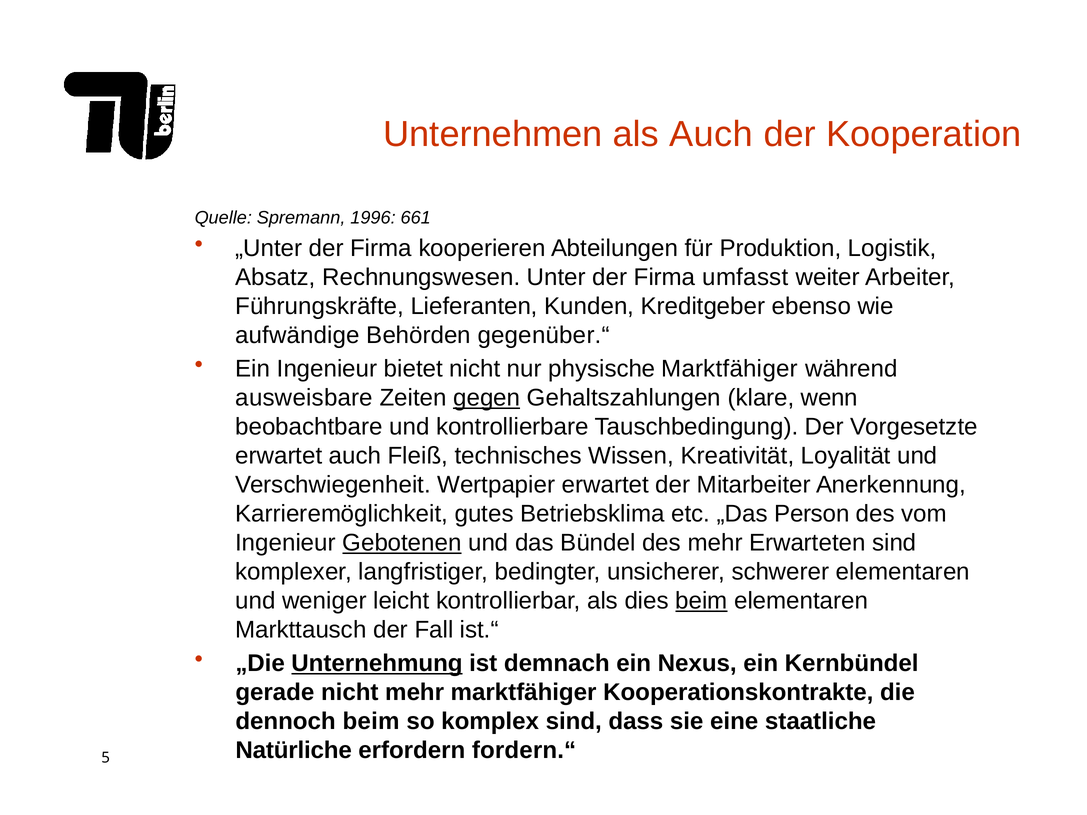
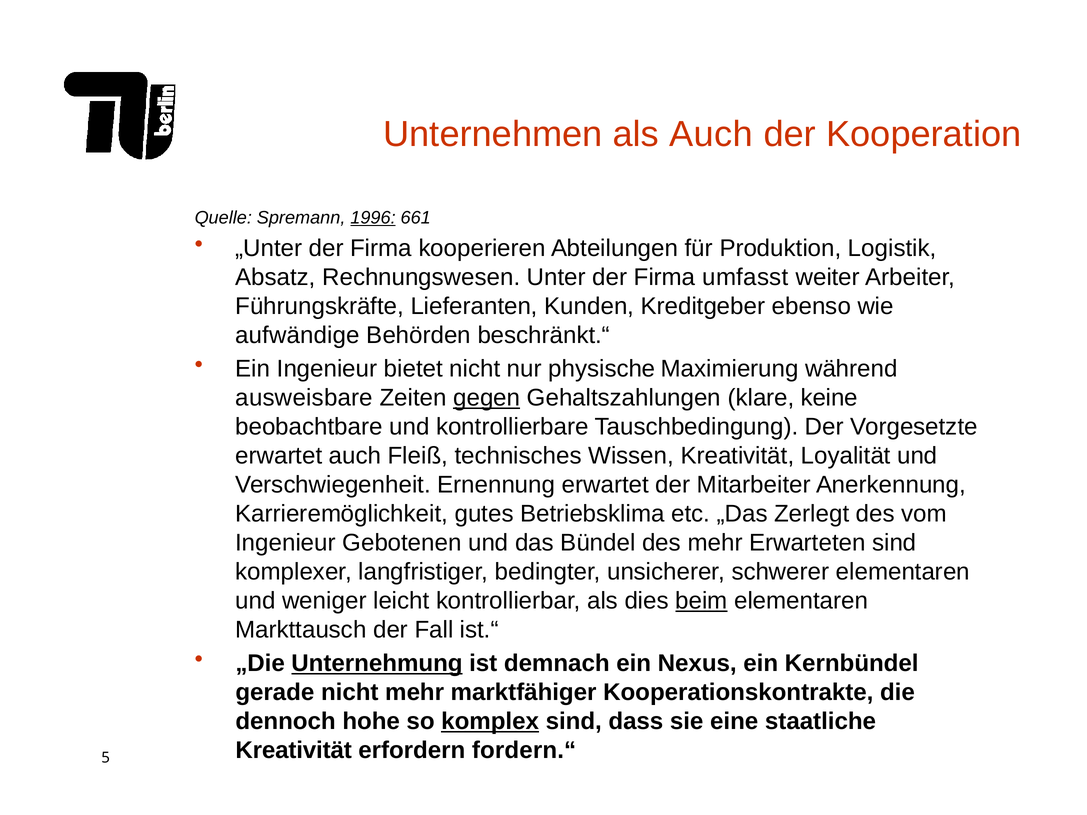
1996 underline: none -> present
gegenüber.“: gegenüber.“ -> beschränkt.“
physische Marktfähiger: Marktfähiger -> Maximierung
wenn: wenn -> keine
Wertpapier: Wertpapier -> Ernennung
Person: Person -> Zerlegt
Gebotenen underline: present -> none
dennoch beim: beim -> hohe
komplex underline: none -> present
Natürliche at (294, 751): Natürliche -> Kreativität
